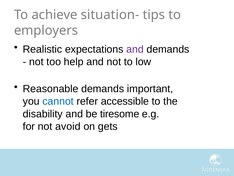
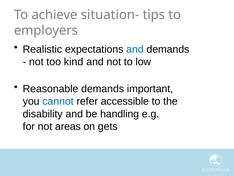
and at (135, 49) colour: purple -> blue
help: help -> kind
tiresome: tiresome -> handling
avoid: avoid -> areas
